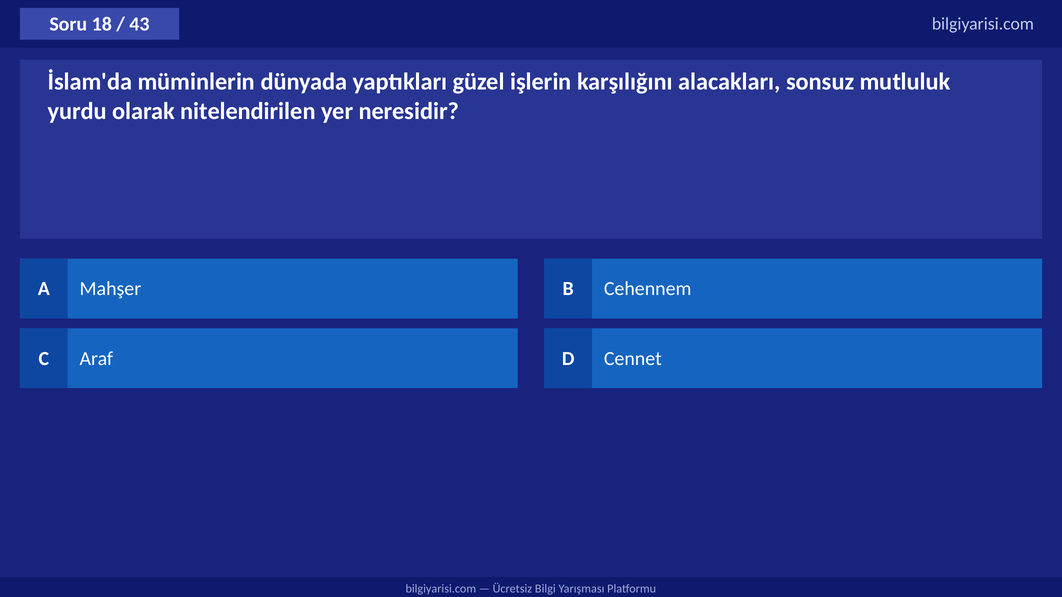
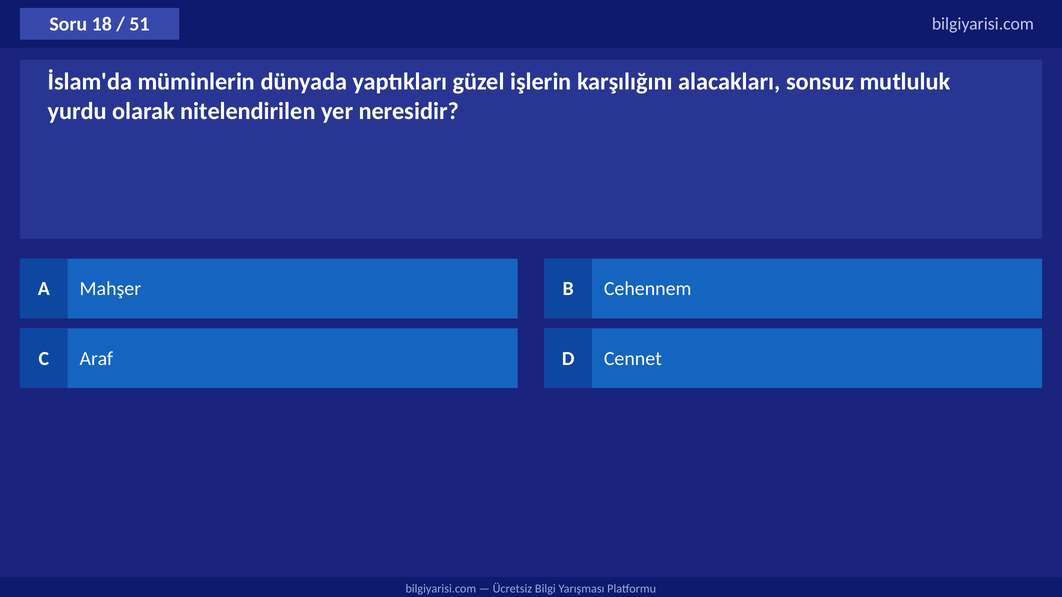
43: 43 -> 51
